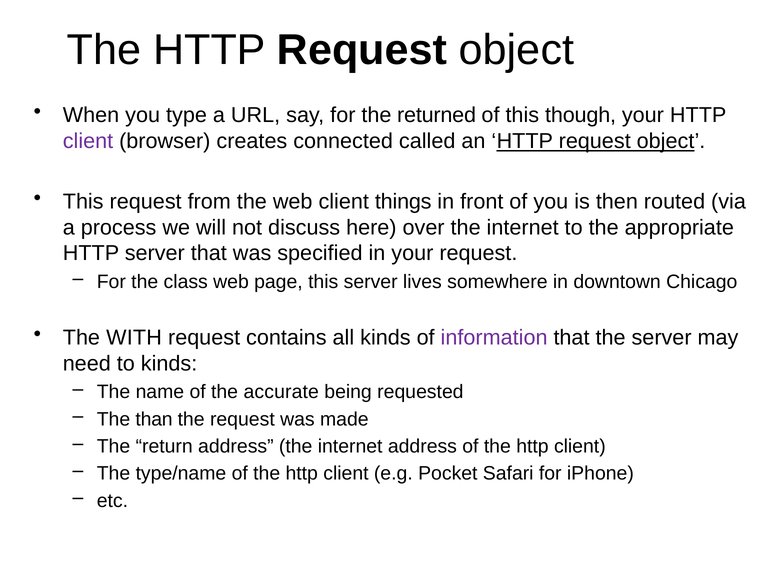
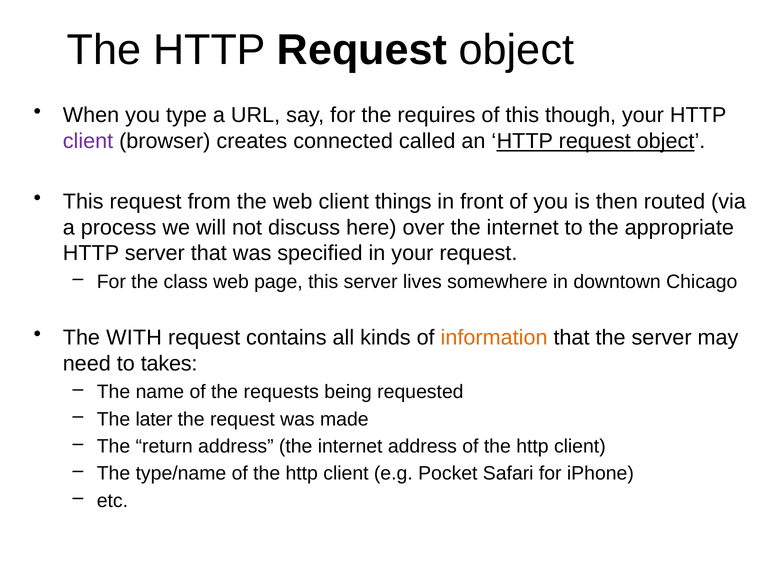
returned: returned -> requires
information colour: purple -> orange
to kinds: kinds -> takes
accurate: accurate -> requests
than: than -> later
